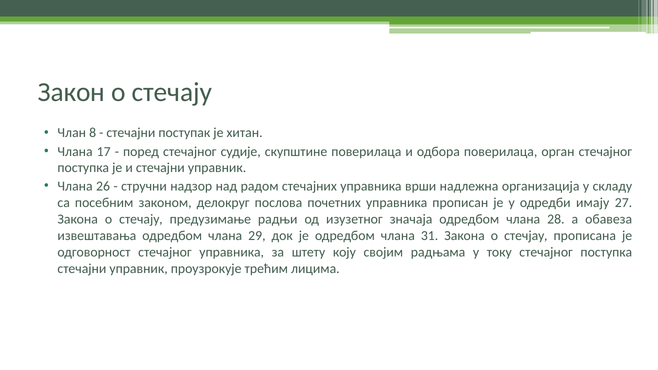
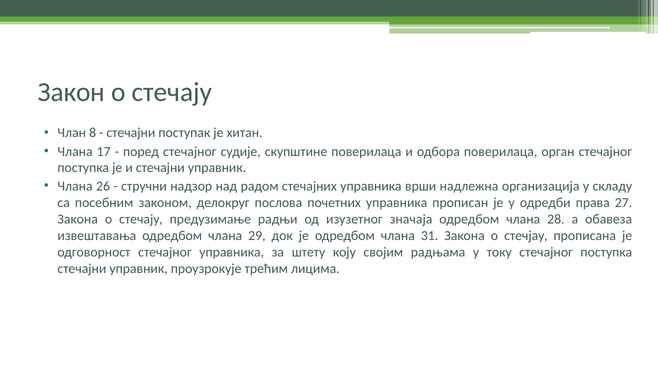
имају: имају -> права
